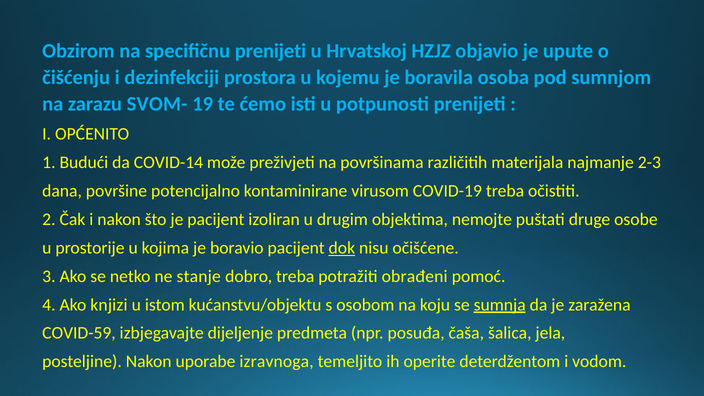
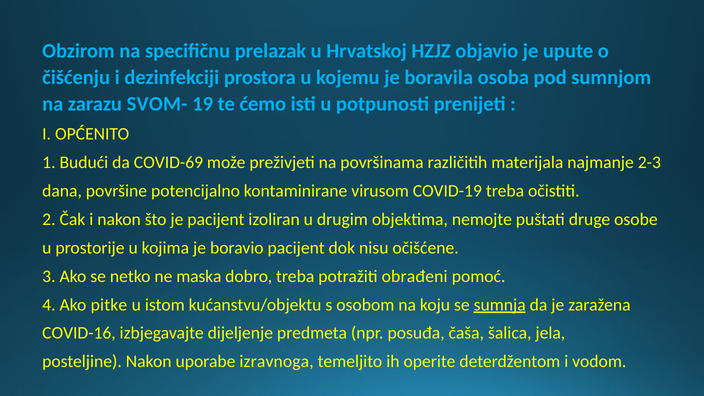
specifičnu prenijeti: prenijeti -> prelazak
COVID-14: COVID-14 -> COVID-69
dok underline: present -> none
stanje: stanje -> maska
knjizi: knjizi -> pitke
COVID-59: COVID-59 -> COVID-16
